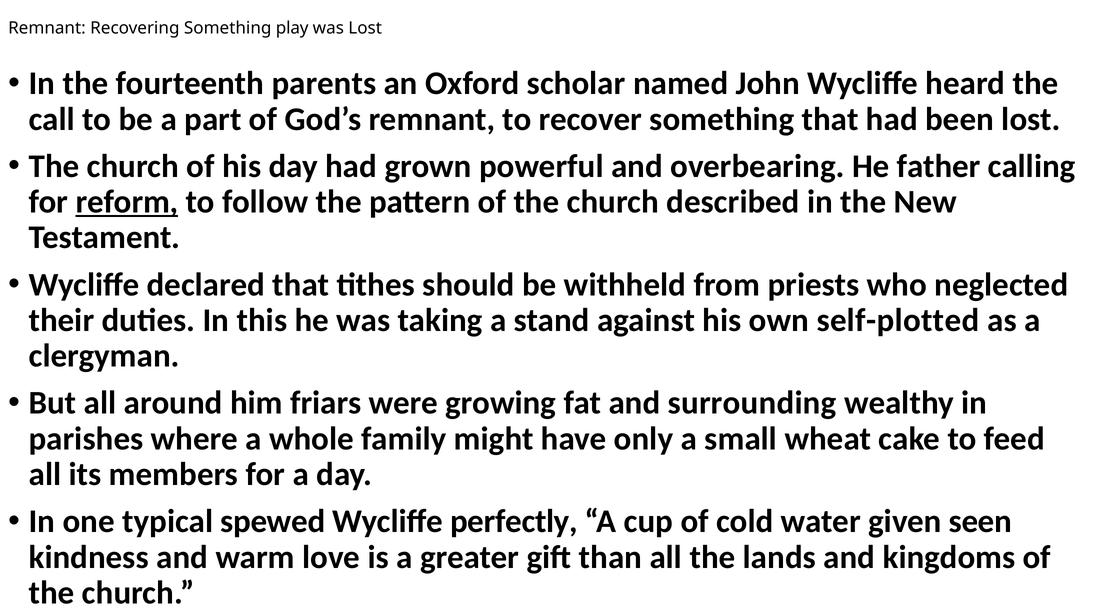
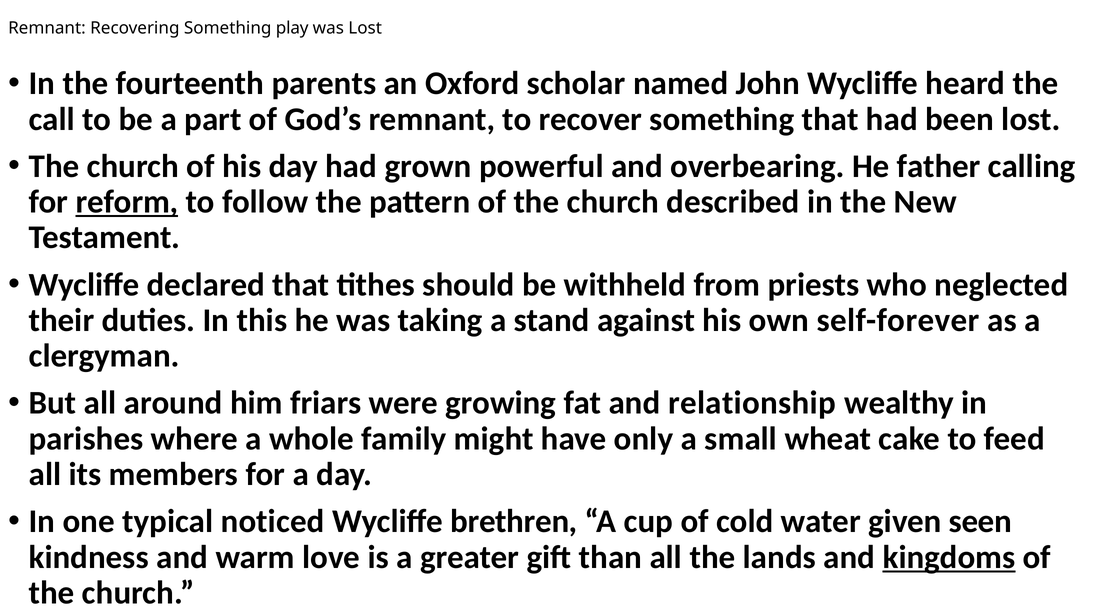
self-plotted: self-plotted -> self-forever
surrounding: surrounding -> relationship
spewed: spewed -> noticed
perfectly: perfectly -> brethren
kingdoms underline: none -> present
